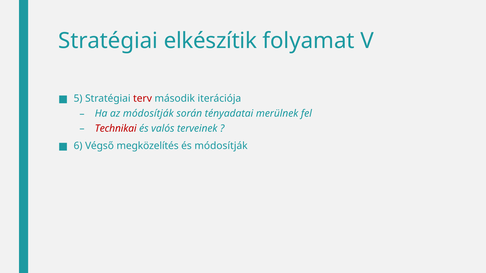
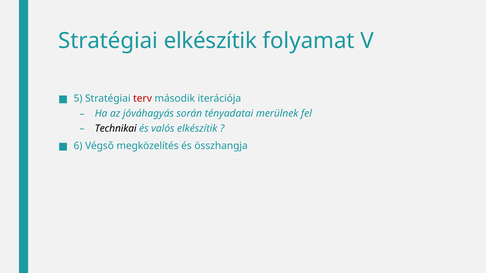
az módosítják: módosítják -> jóváhagyás
Technikai colour: red -> black
valós terveinek: terveinek -> elkészítik
és módosítják: módosítják -> összhangja
